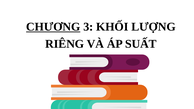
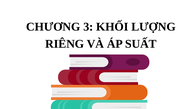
CHƯƠNG underline: present -> none
